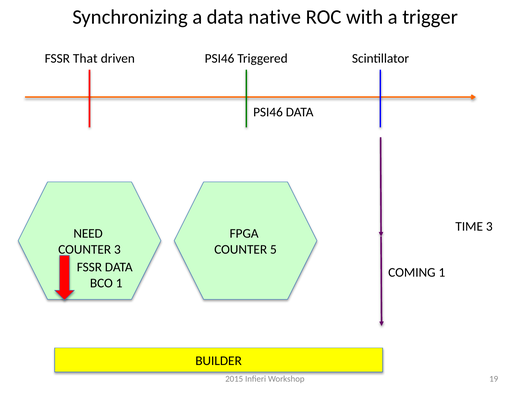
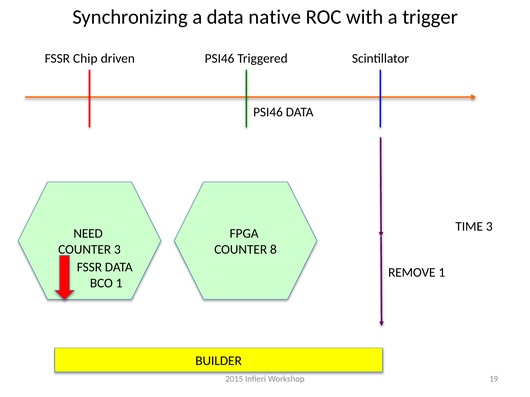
That: That -> Chip
5: 5 -> 8
COMING: COMING -> REMOVE
